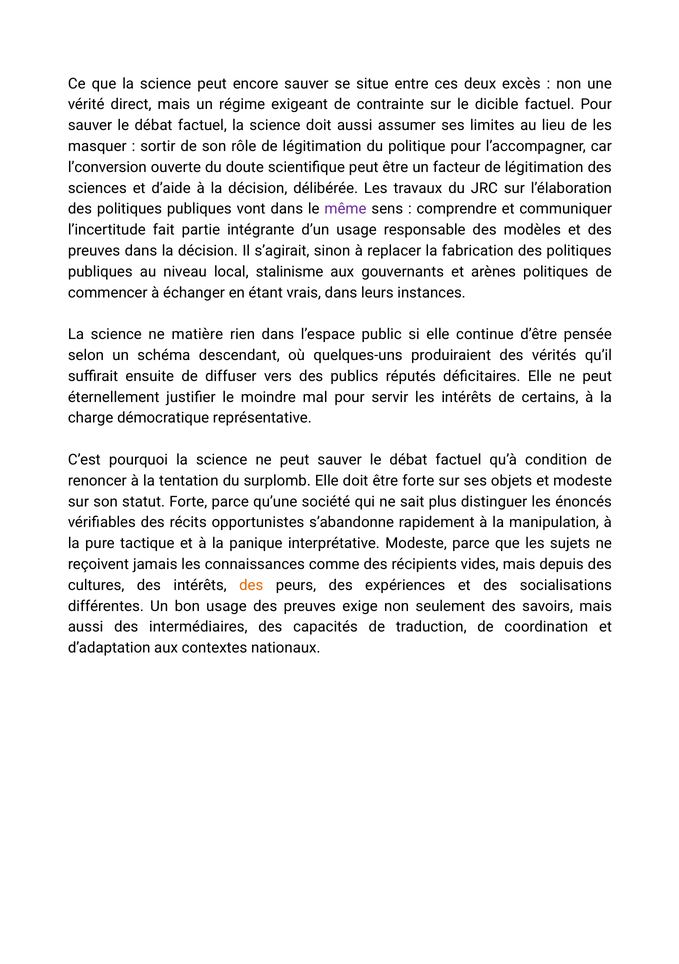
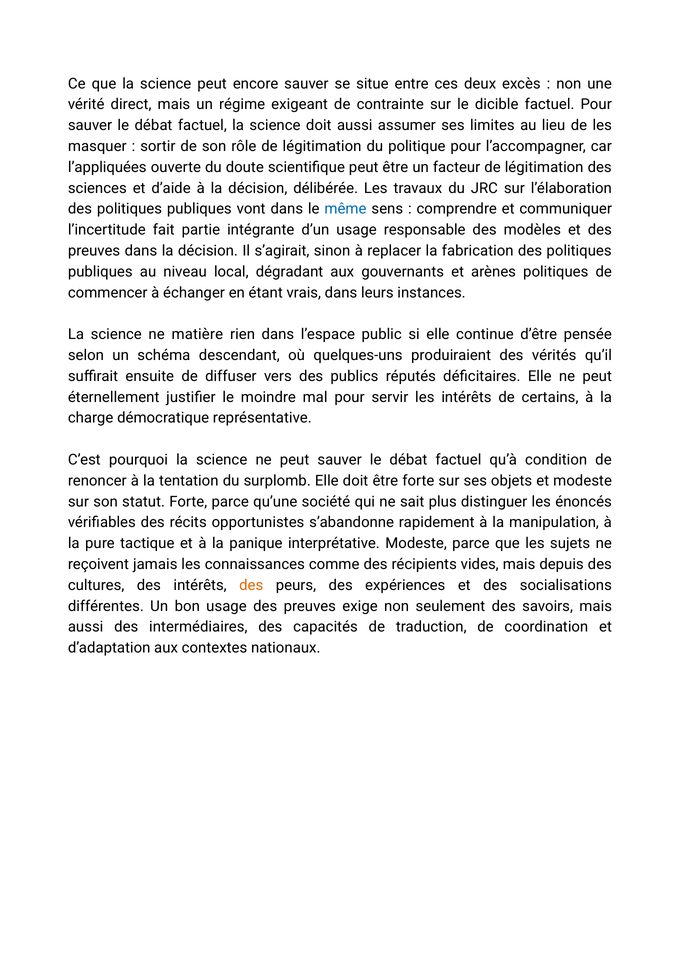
l’conversion: l’conversion -> l’appliquées
même colour: purple -> blue
stalinisme: stalinisme -> dégradant
